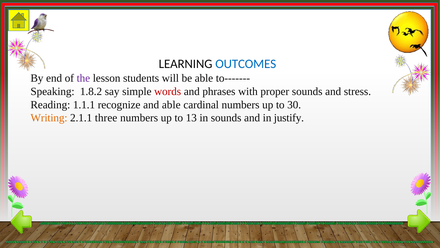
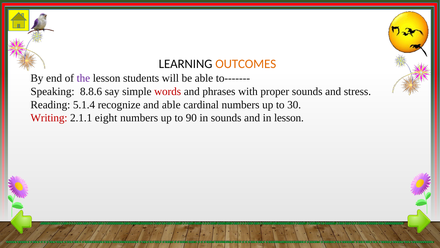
OUTCOMES colour: blue -> orange
1.8.2: 1.8.2 -> 8.8.6
1.1.1: 1.1.1 -> 5.1.4
Writing colour: orange -> red
three: three -> eight
13: 13 -> 90
in justify: justify -> lesson
